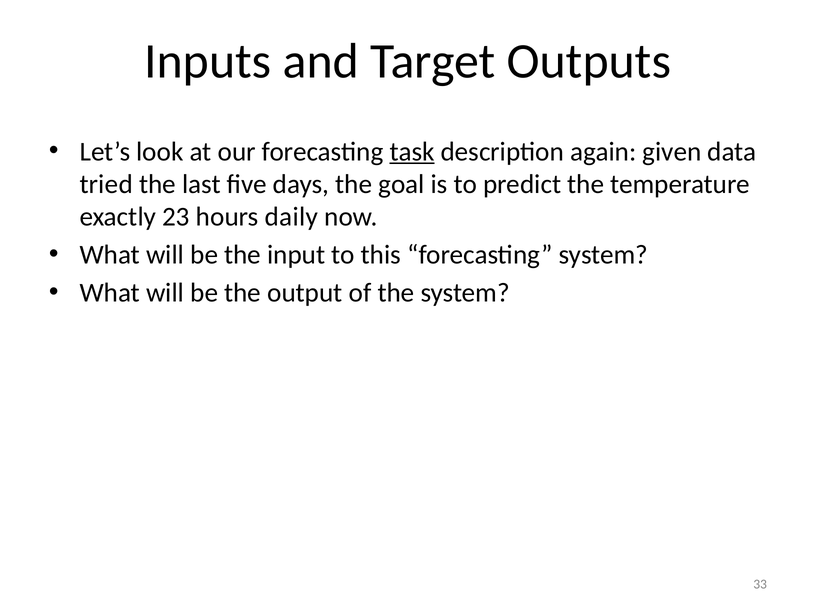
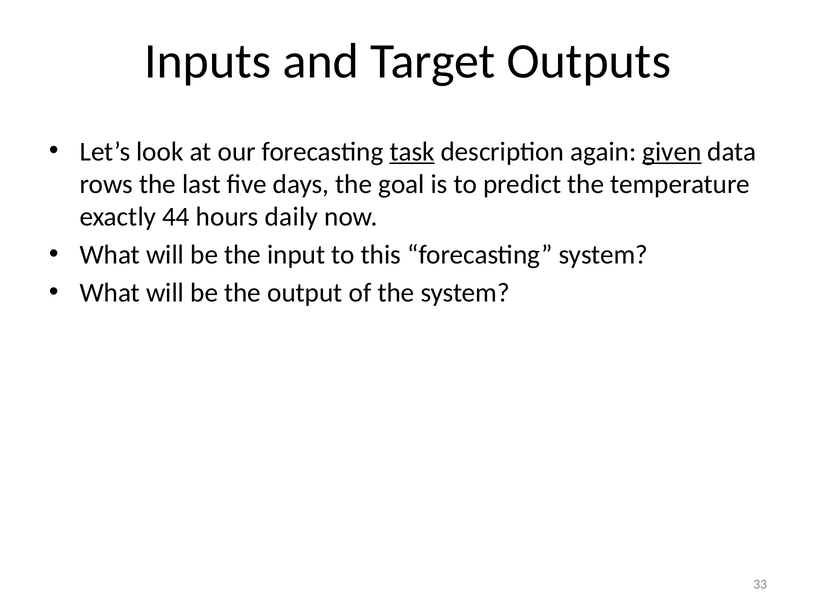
given underline: none -> present
tried: tried -> rows
23: 23 -> 44
